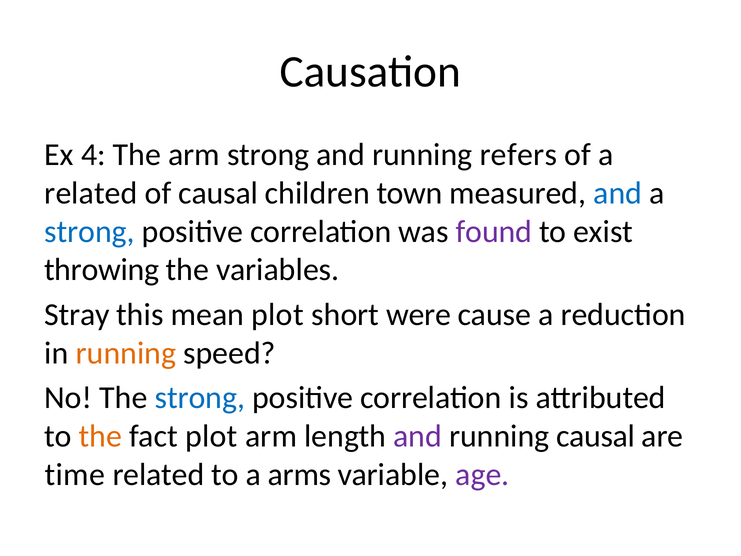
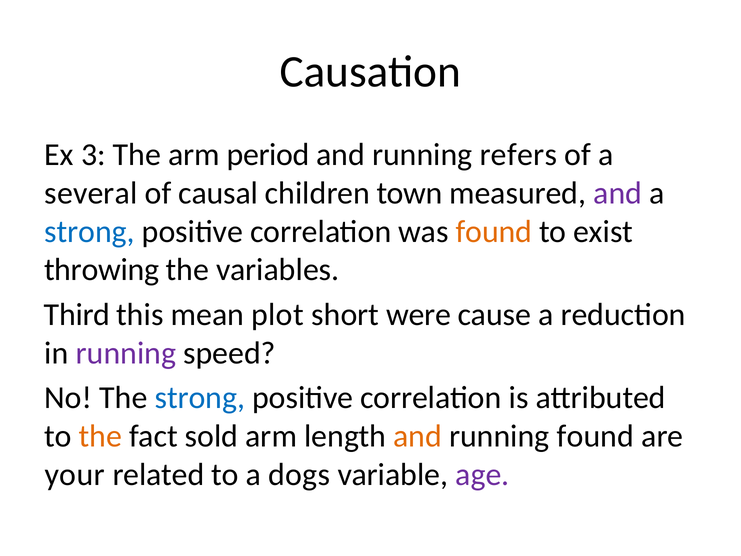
4: 4 -> 3
arm strong: strong -> period
related at (91, 193): related -> several
and at (618, 193) colour: blue -> purple
found at (494, 231) colour: purple -> orange
Stray: Stray -> Third
running at (126, 353) colour: orange -> purple
fact plot: plot -> sold
and at (418, 436) colour: purple -> orange
running causal: causal -> found
time: time -> your
arms: arms -> dogs
